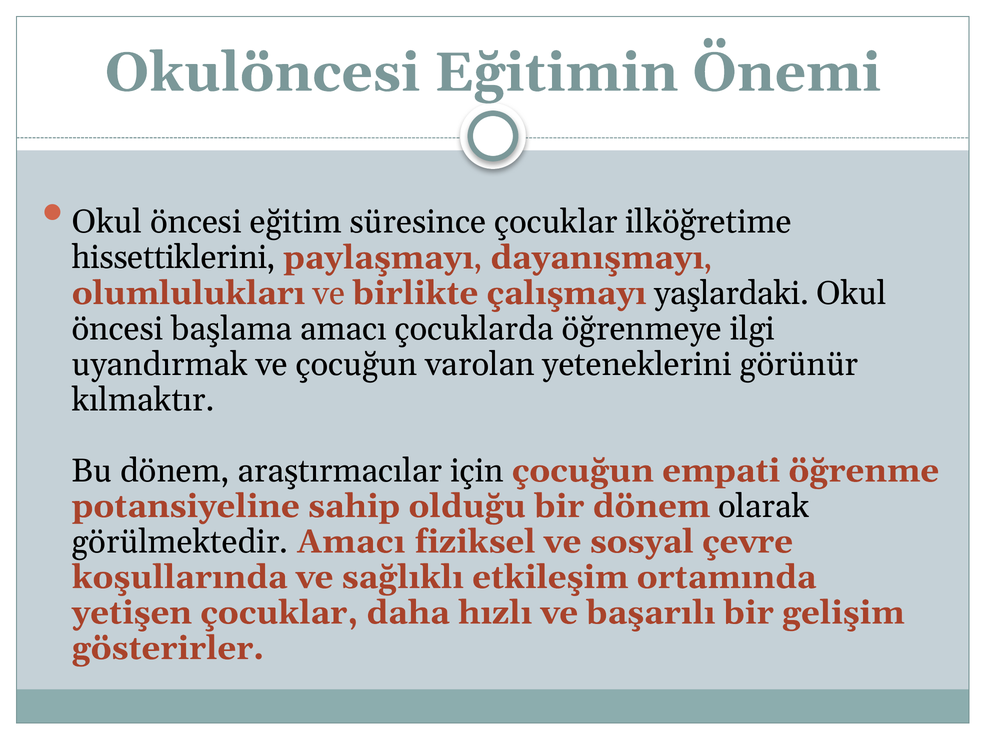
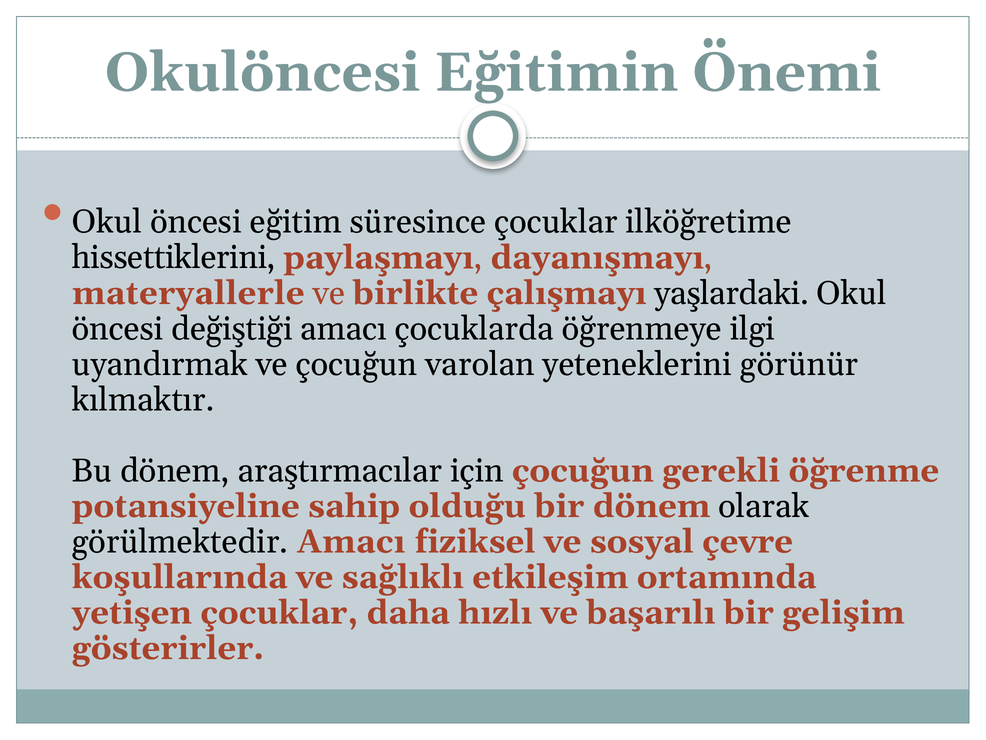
olumlulukları: olumlulukları -> materyallerle
başlama: başlama -> değiştiği
empati: empati -> gerekli
